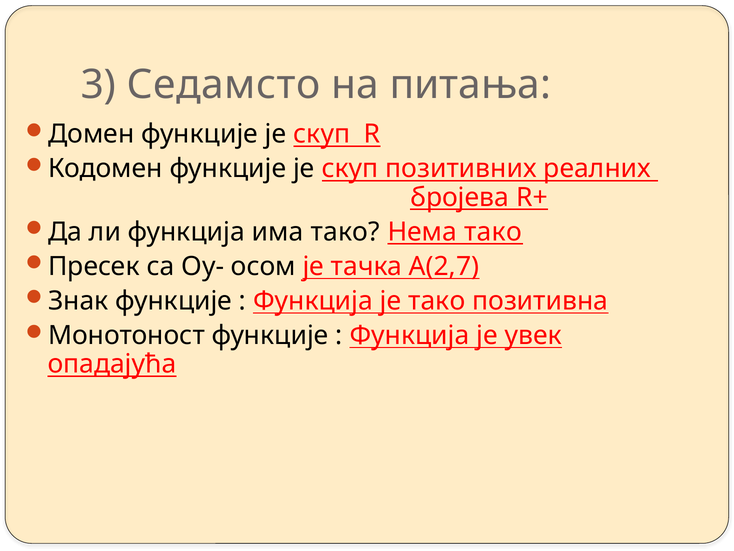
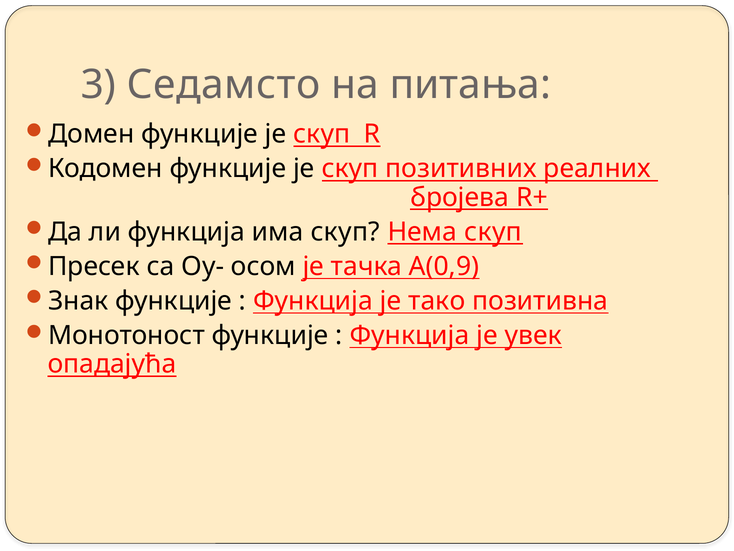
има тако: тако -> скуп
Нема тако: тако -> скуп
А(2,7: А(2,7 -> А(0,9
